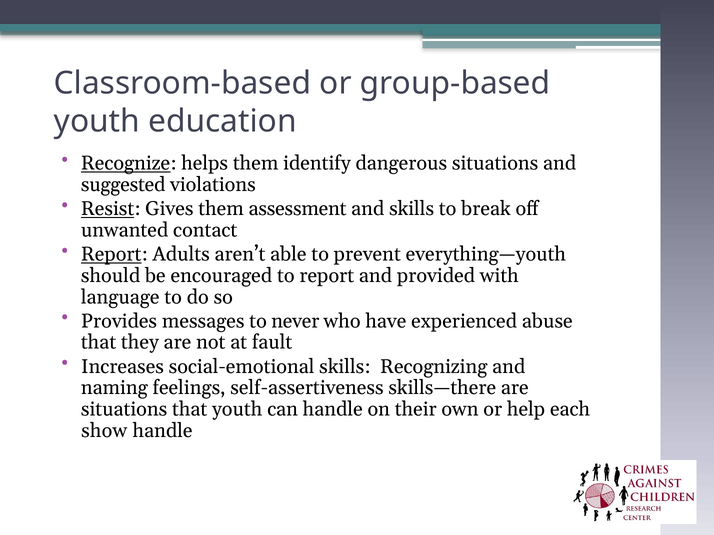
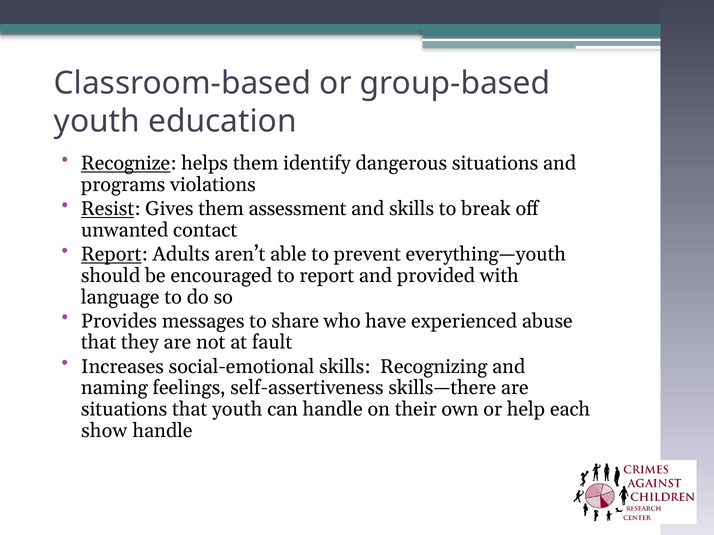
suggested: suggested -> programs
never: never -> share
